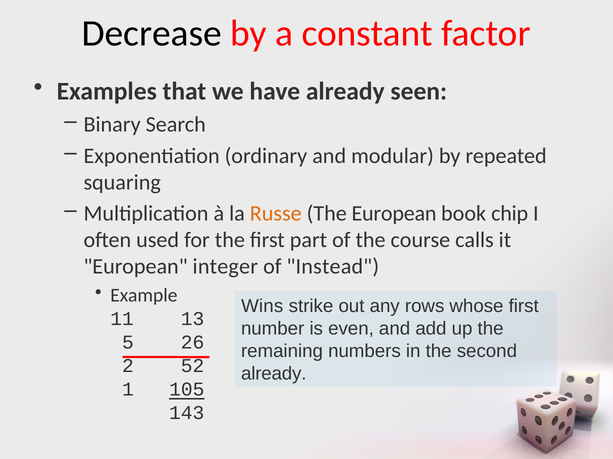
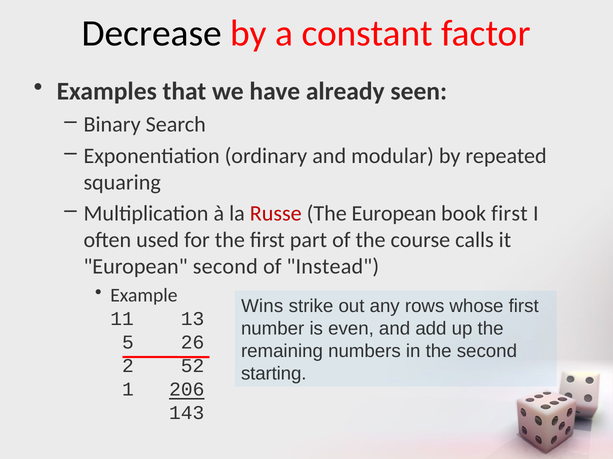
Russe colour: orange -> red
book chip: chip -> first
European integer: integer -> second
already at (274, 374): already -> starting
105: 105 -> 206
